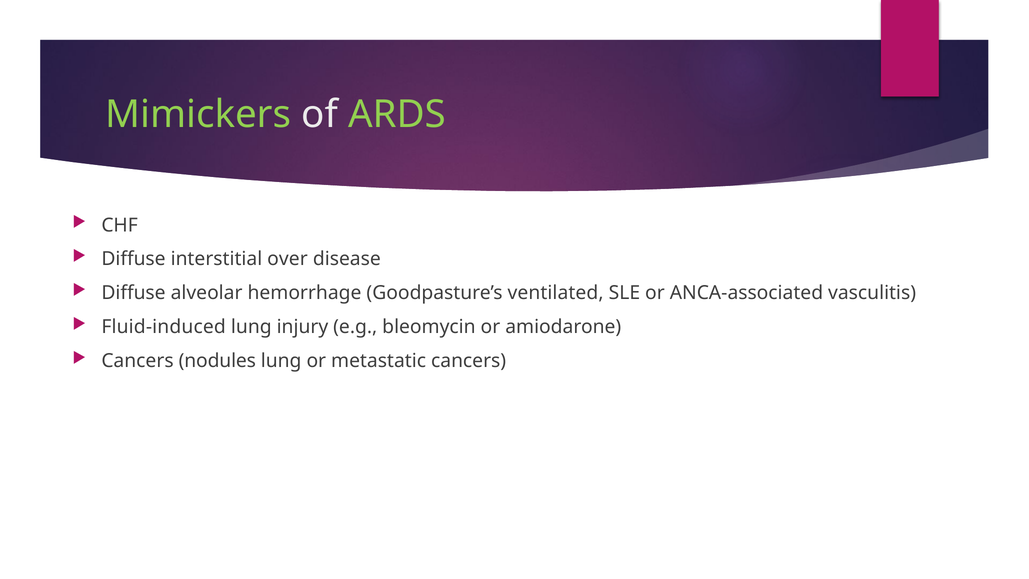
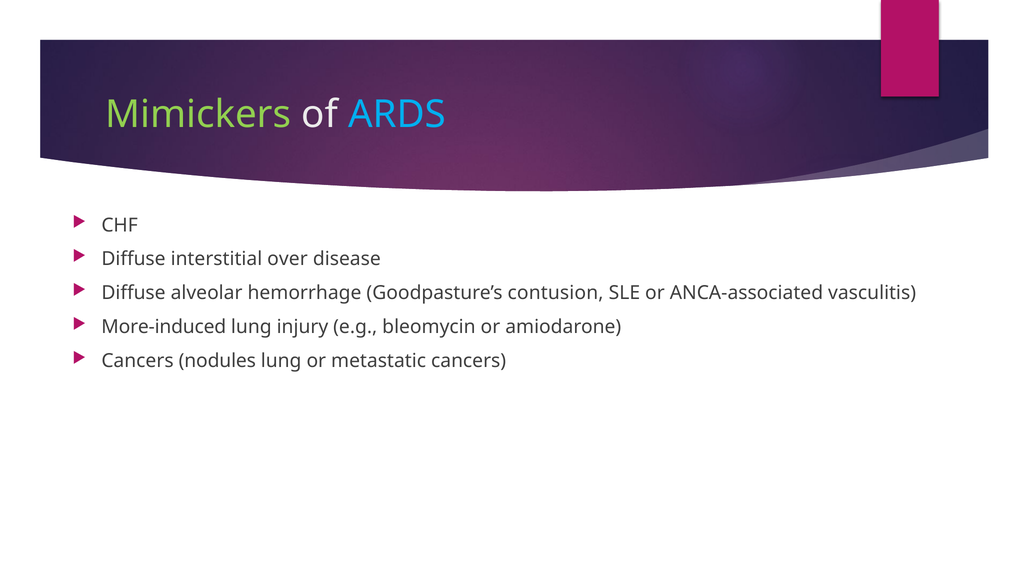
ARDS colour: light green -> light blue
ventilated: ventilated -> contusion
Fluid-induced: Fluid-induced -> More-induced
